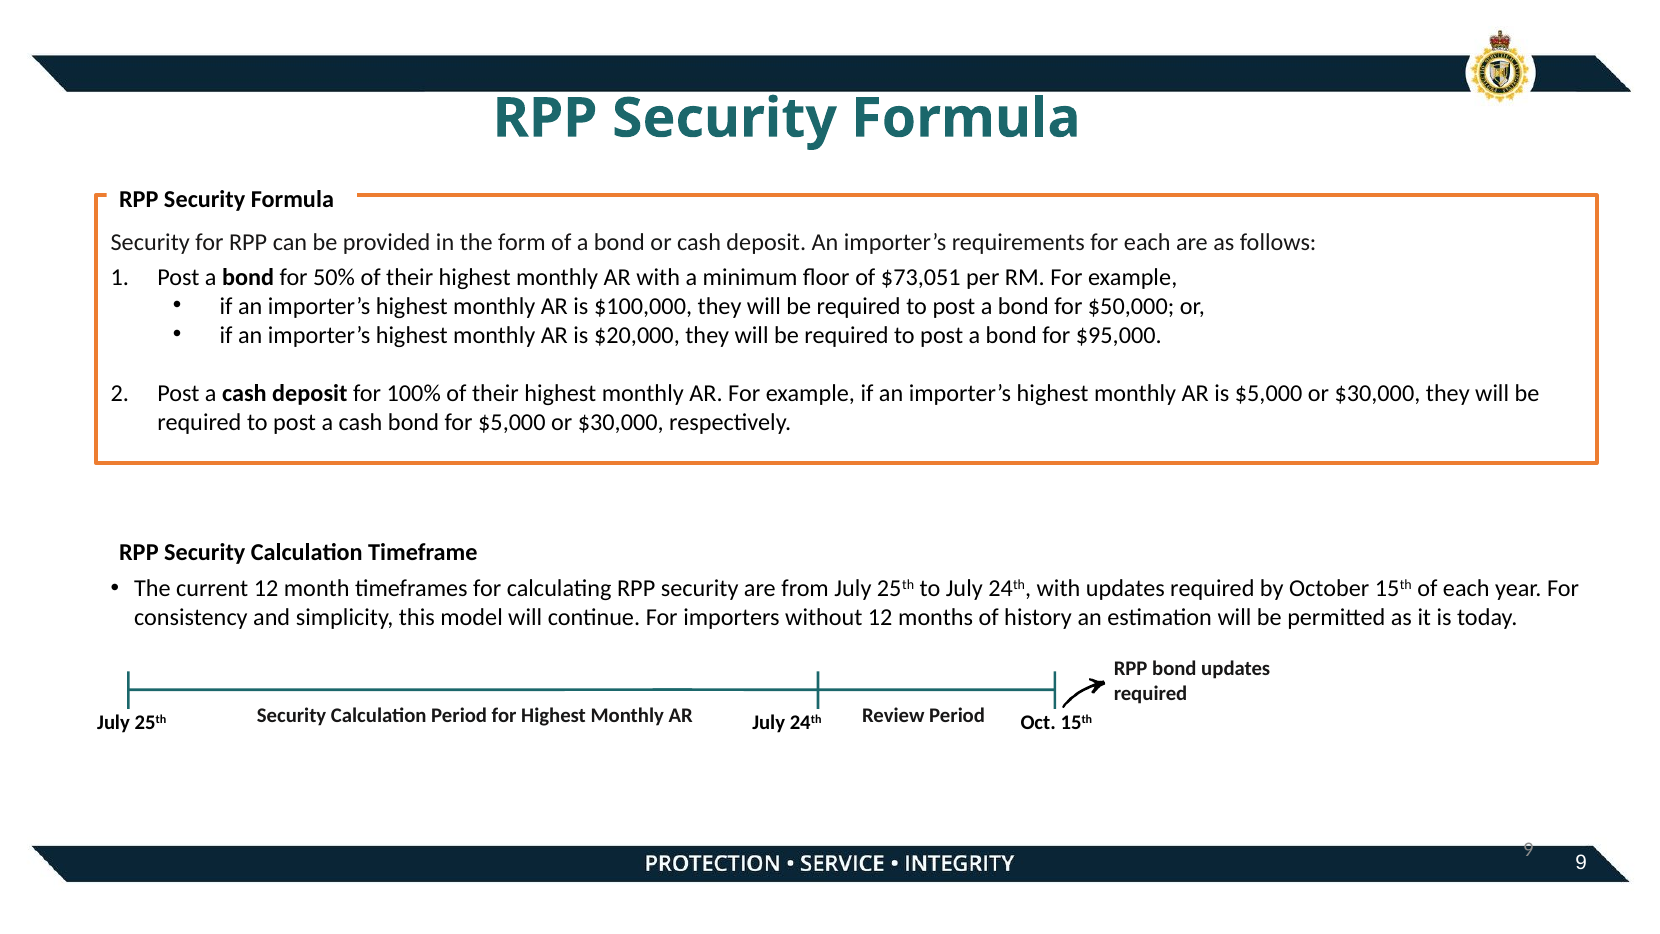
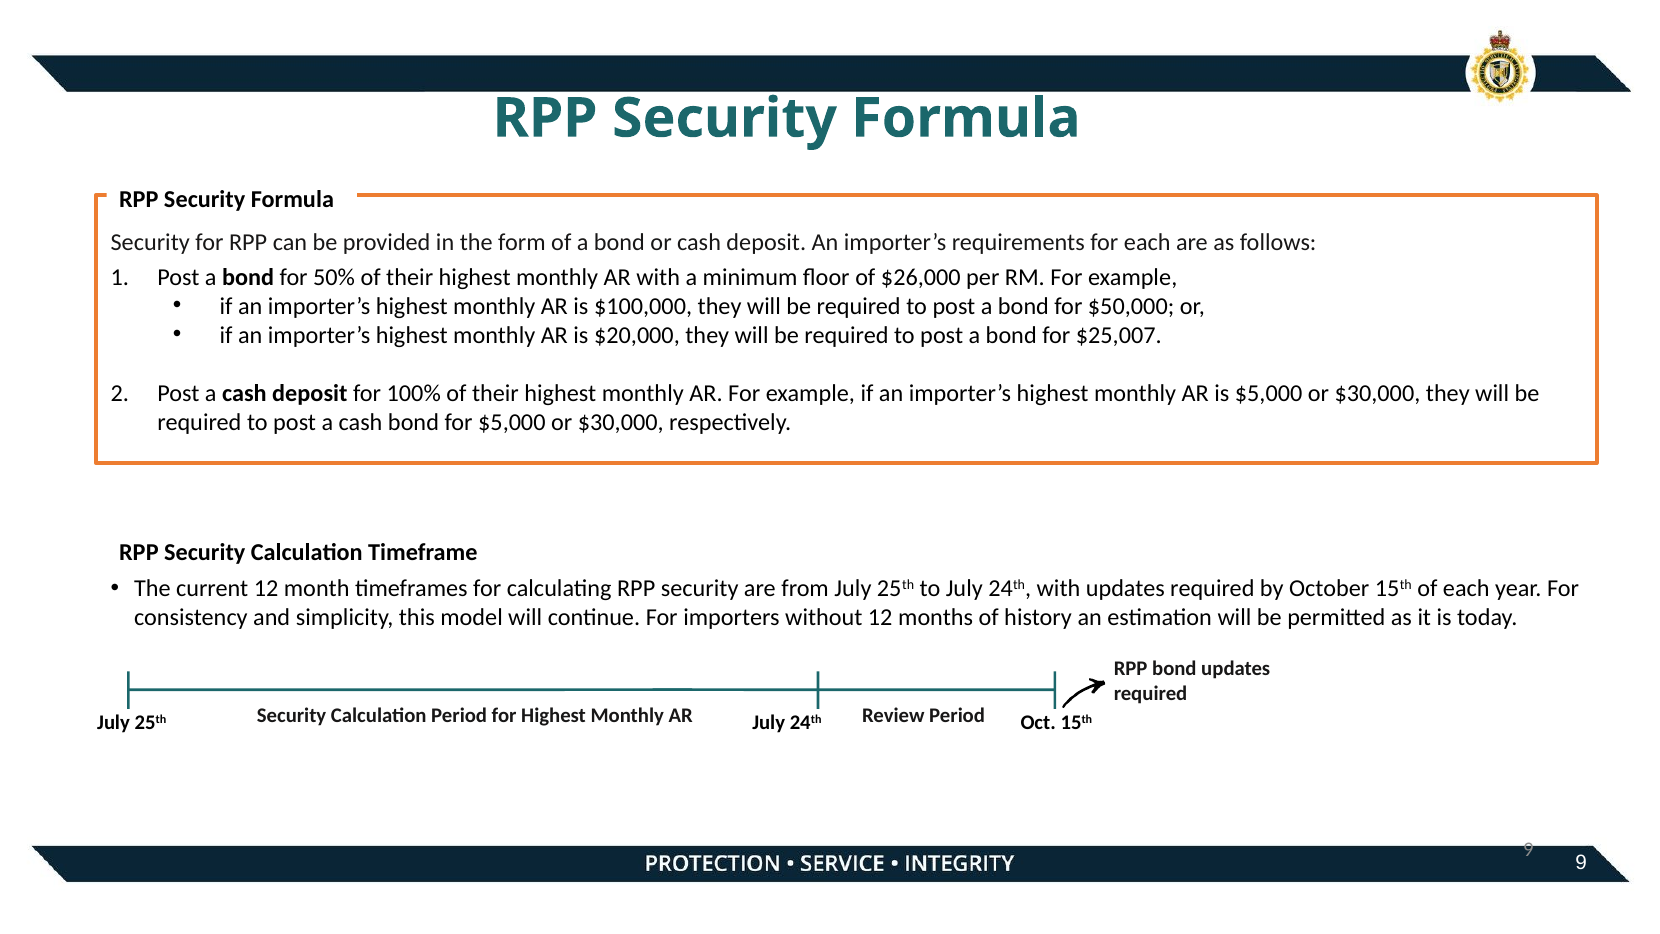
$73,051: $73,051 -> $26,000
$95,000: $95,000 -> $25,007
